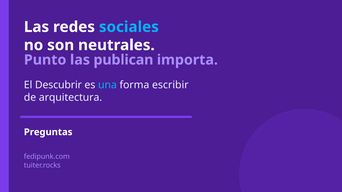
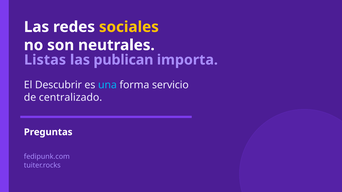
sociales colour: light blue -> yellow
Punto: Punto -> Listas
escribir: escribir -> servicio
arquitectura: arquitectura -> centralizado
